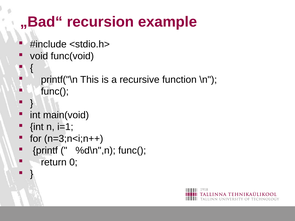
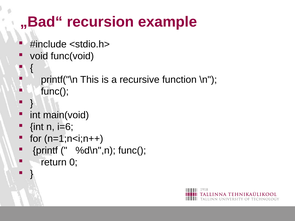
i=1: i=1 -> i=6
n=3;n<i;n++: n=3;n<i;n++ -> n=1;n<i;n++
